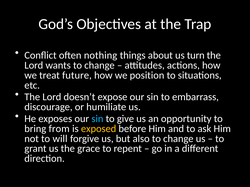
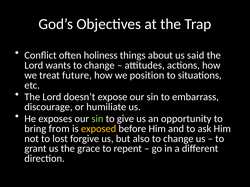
nothing: nothing -> holiness
turn: turn -> said
sin at (97, 119) colour: light blue -> light green
will: will -> lost
